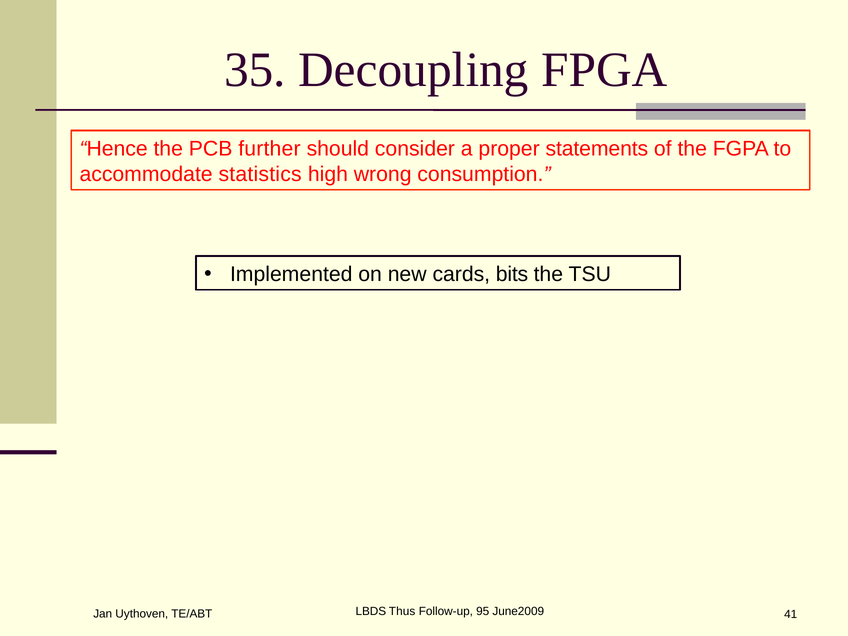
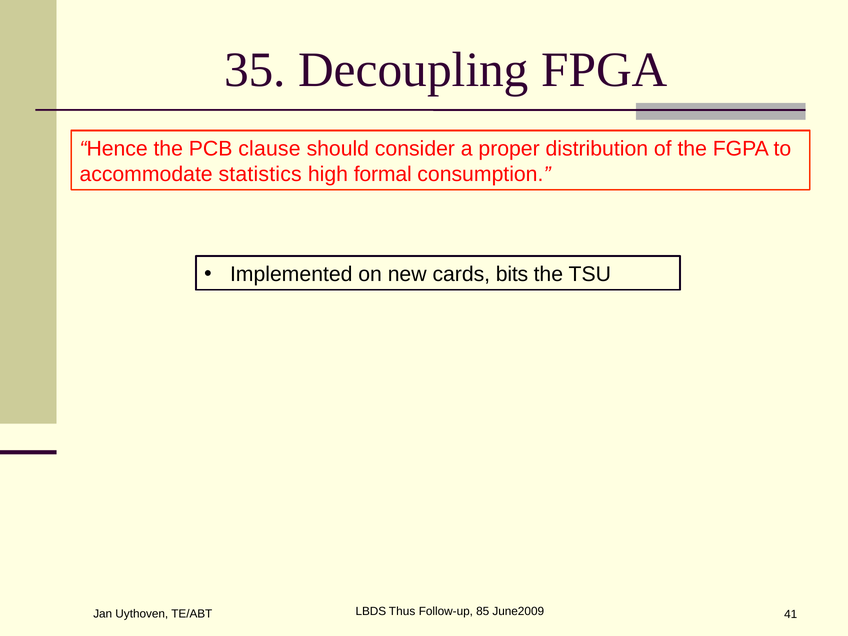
further: further -> clause
statements: statements -> distribution
wrong: wrong -> formal
95: 95 -> 85
